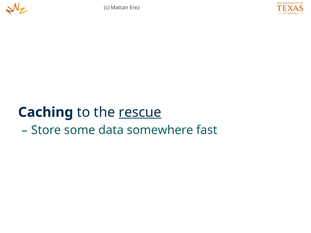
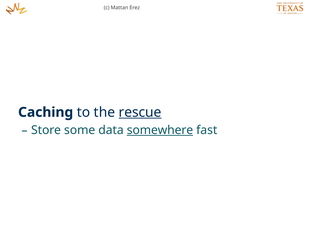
somewhere underline: none -> present
